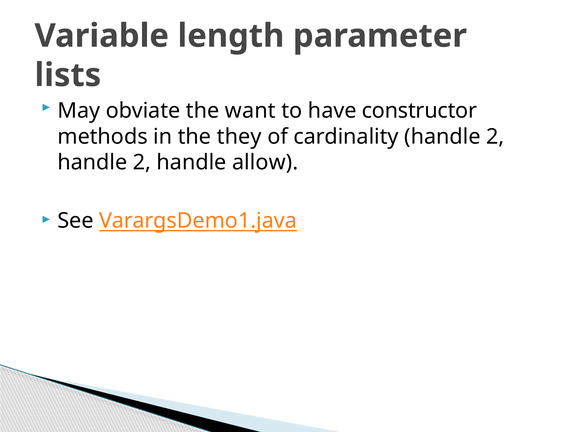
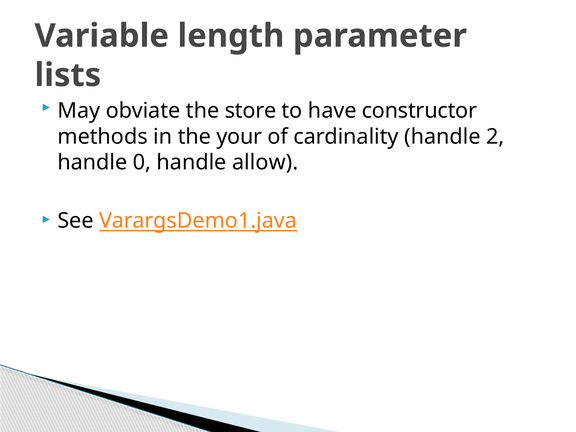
want: want -> store
they: they -> your
2 at (142, 163): 2 -> 0
